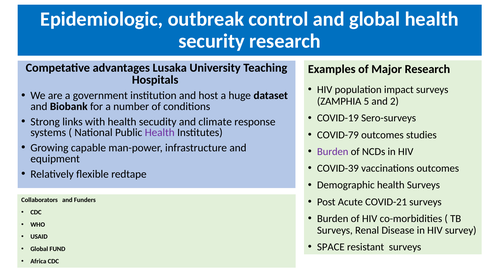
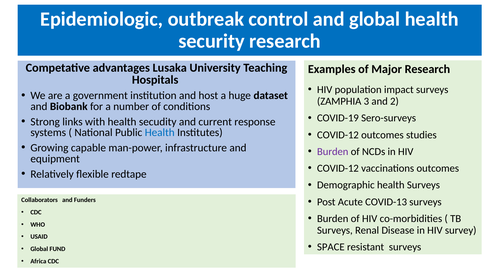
5: 5 -> 3
climate: climate -> current
Health at (160, 133) colour: purple -> blue
COVID-79 at (338, 135): COVID-79 -> COVID-12
COVID-39 at (338, 169): COVID-39 -> COVID-12
COVID-21: COVID-21 -> COVID-13
